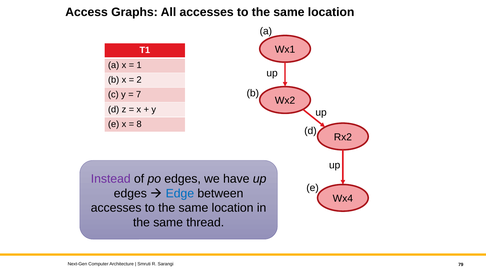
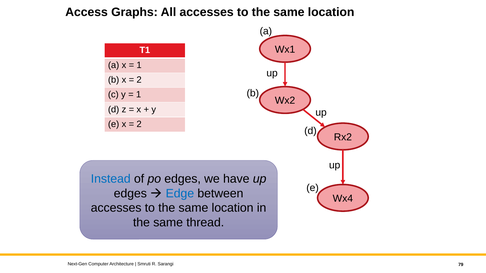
7 at (139, 95): 7 -> 1
8 at (139, 124): 8 -> 2
Instead colour: purple -> blue
